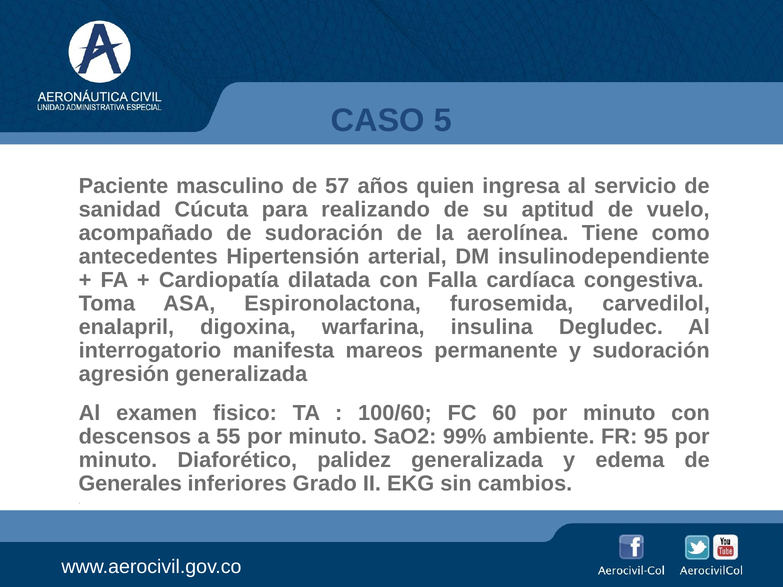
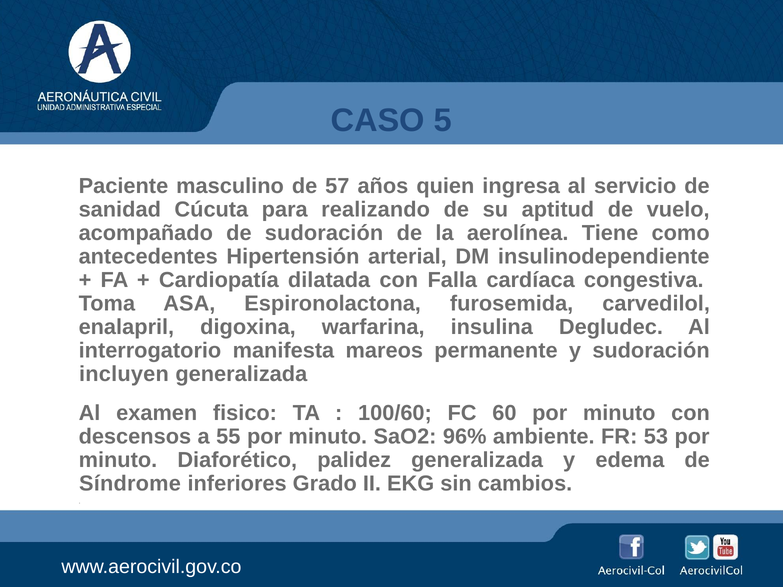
agresión: agresión -> incluyen
99%: 99% -> 96%
95: 95 -> 53
Generales: Generales -> Síndrome
